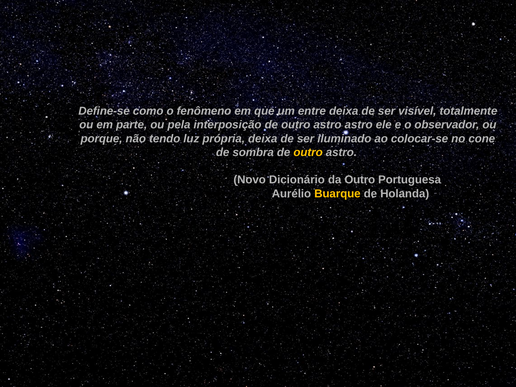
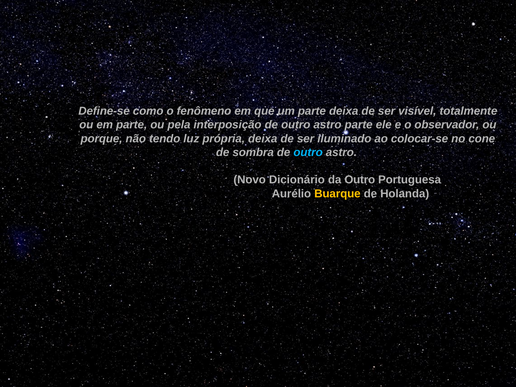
um entre: entre -> parte
astro astro: astro -> parte
outro at (308, 152) colour: yellow -> light blue
